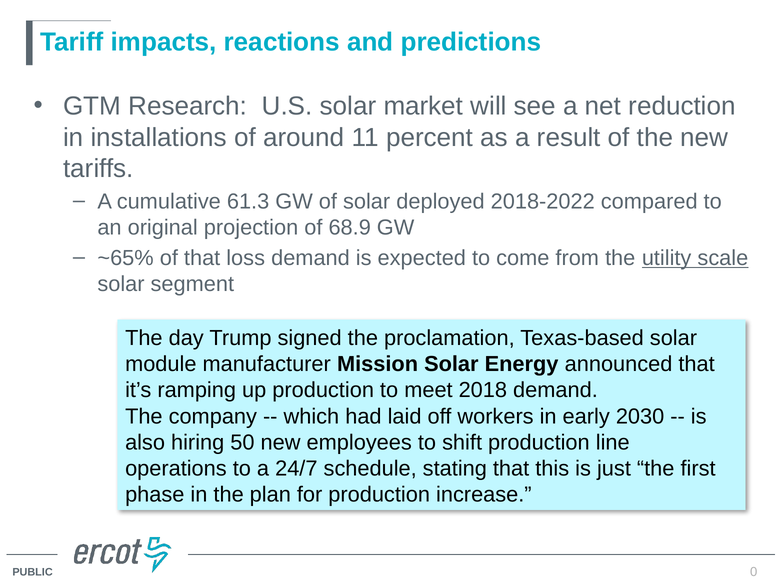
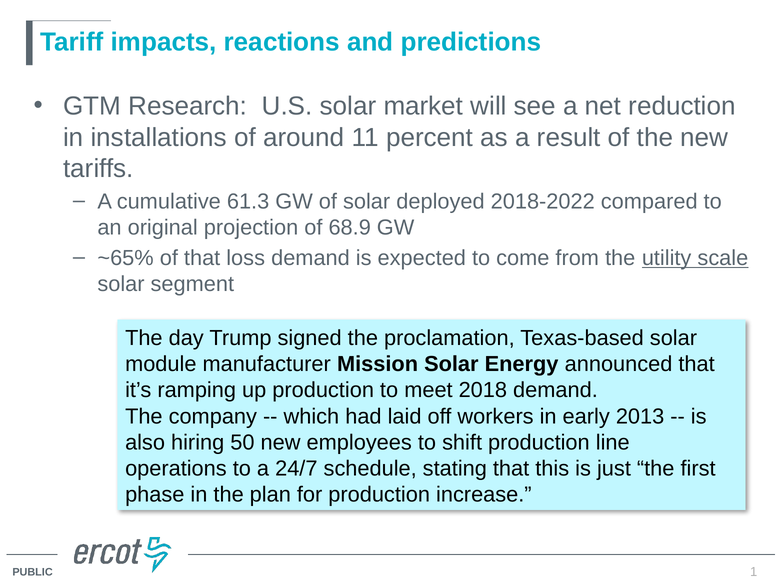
2030: 2030 -> 2013
0: 0 -> 1
